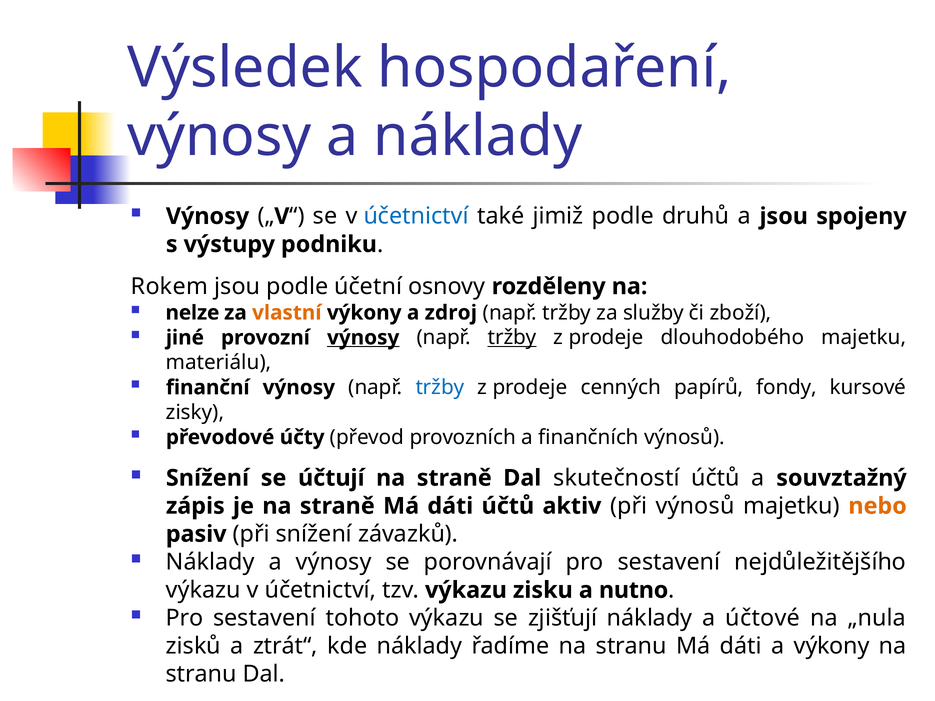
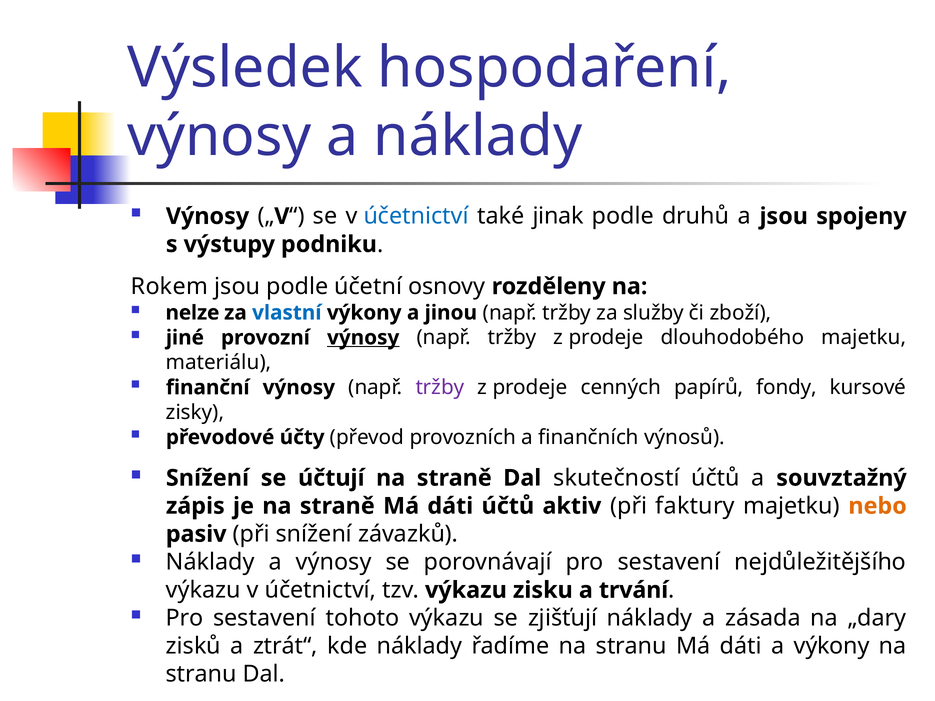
jimiž: jimiž -> jinak
vlastní colour: orange -> blue
zdroj: zdroj -> jinou
tržby at (512, 338) underline: present -> none
tržby at (440, 388) colour: blue -> purple
při výnosů: výnosů -> faktury
nutno: nutno -> trvání
účtové: účtové -> zásada
„nula: „nula -> „dary
